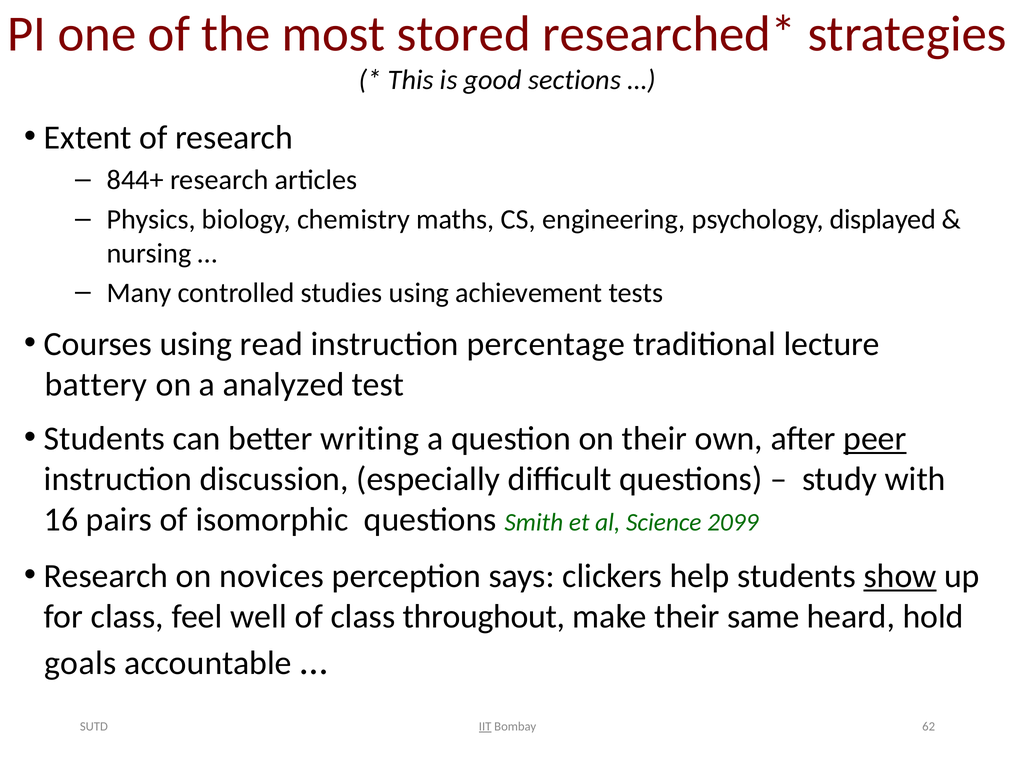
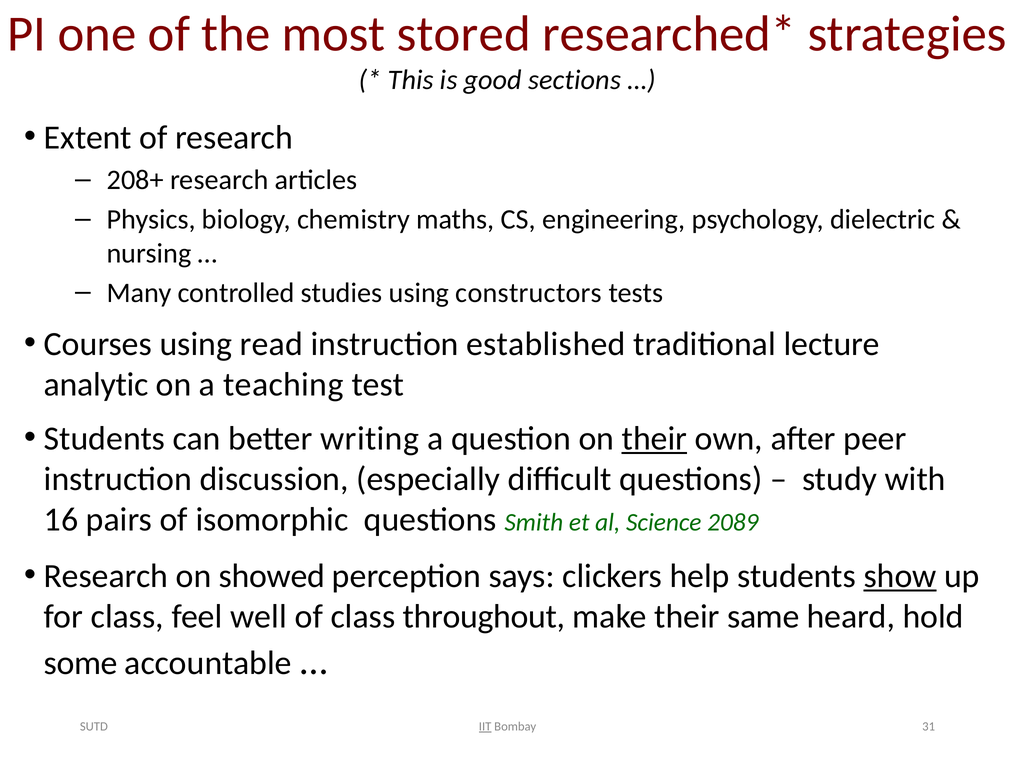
844+: 844+ -> 208+
displayed: displayed -> dielectric
achievement: achievement -> constructors
percentage: percentage -> established
battery: battery -> analytic
analyzed: analyzed -> teaching
their at (654, 439) underline: none -> present
peer underline: present -> none
2099: 2099 -> 2089
novices: novices -> showed
goals: goals -> some
62: 62 -> 31
